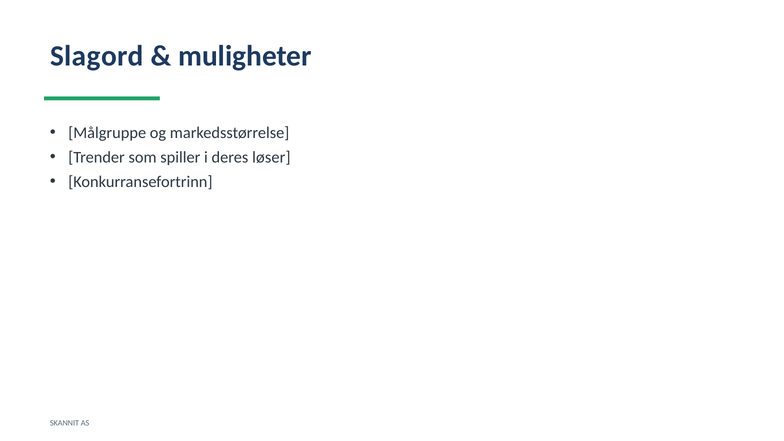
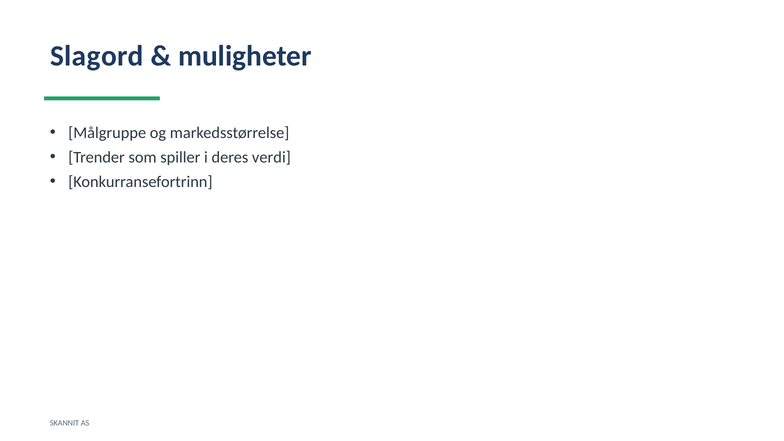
løser: løser -> verdi
